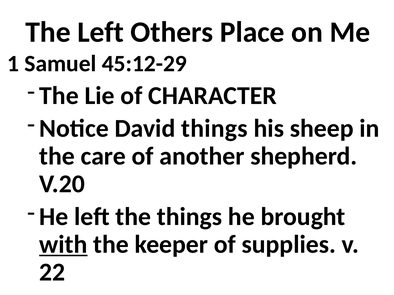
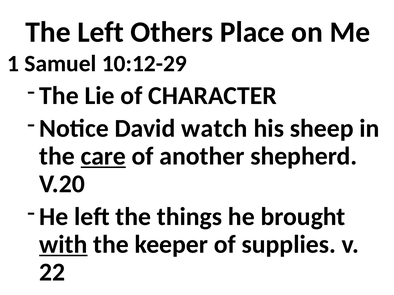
45:12-29: 45:12-29 -> 10:12-29
David things: things -> watch
care underline: none -> present
